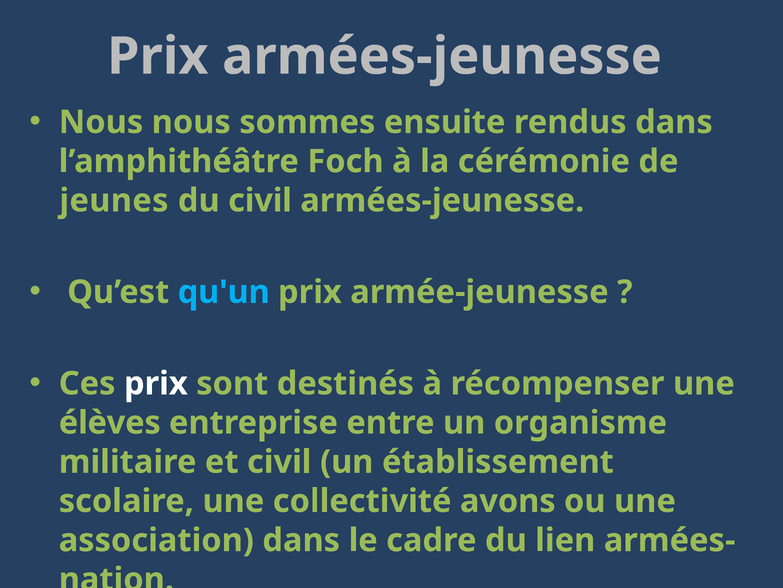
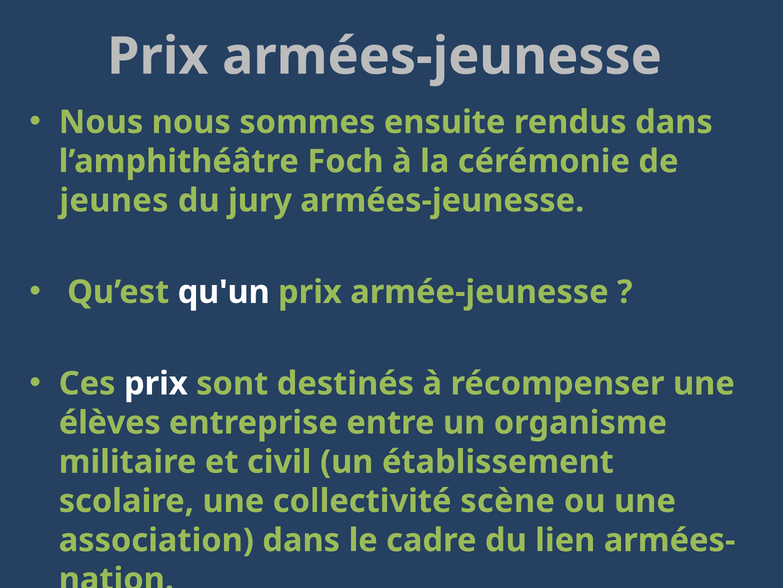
du civil: civil -> jury
qu'un colour: light blue -> white
avons: avons -> scène
